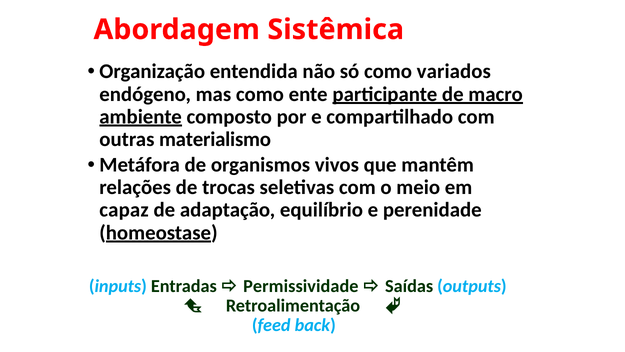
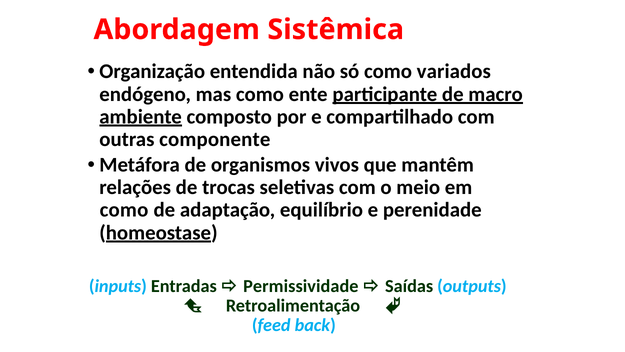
materialismo: materialismo -> componente
capaz at (124, 210): capaz -> como
